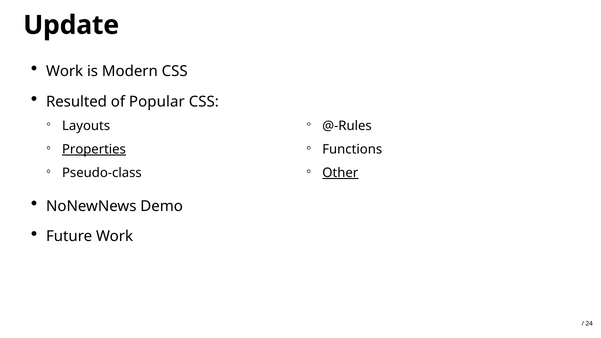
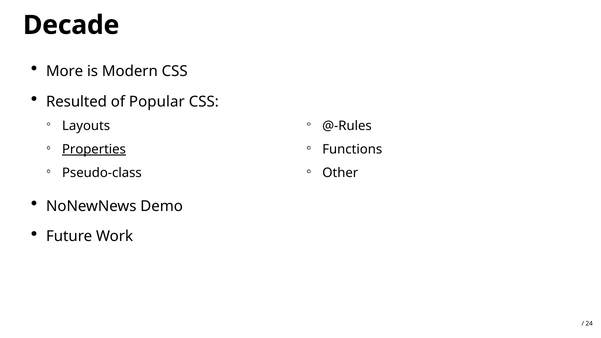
Update: Update -> Decade
Work at (65, 71): Work -> More
Other underline: present -> none
